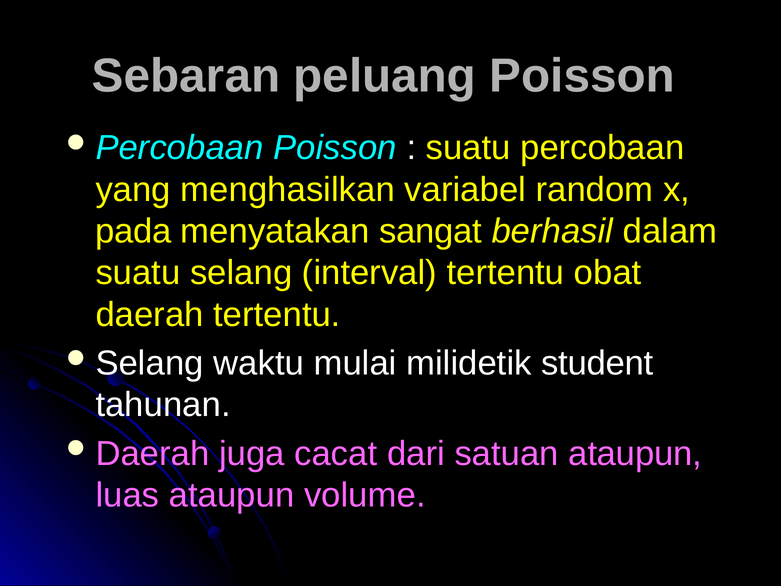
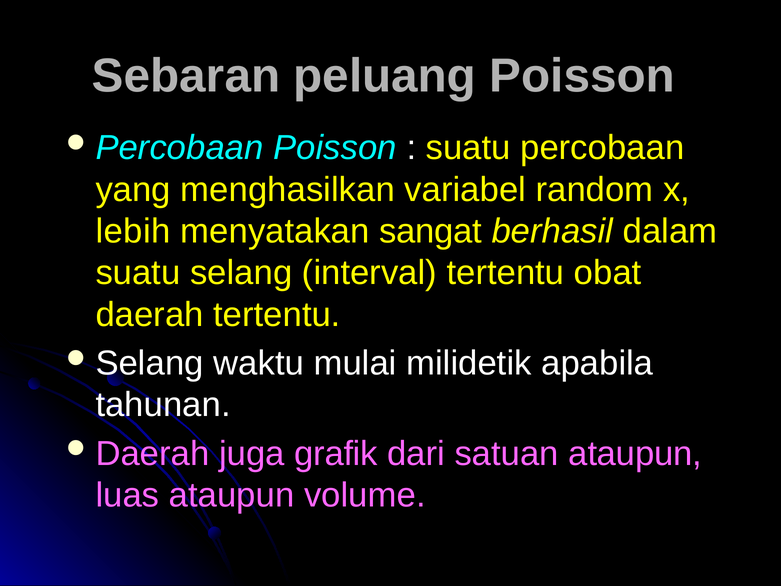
pada: pada -> lebih
student: student -> apabila
cacat: cacat -> grafik
